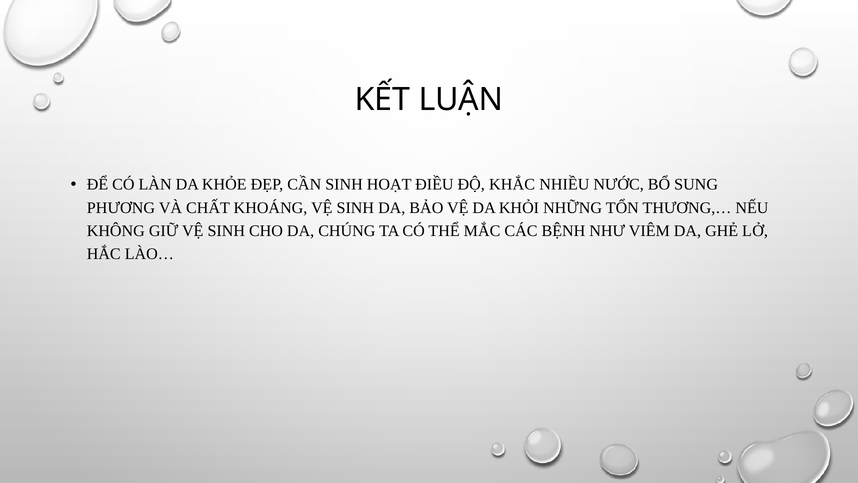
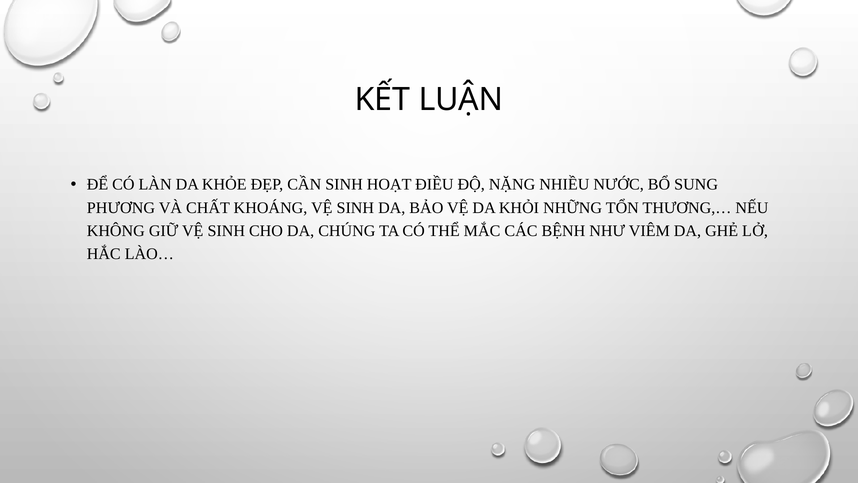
KHẮC: KHẮC -> NẶNG
